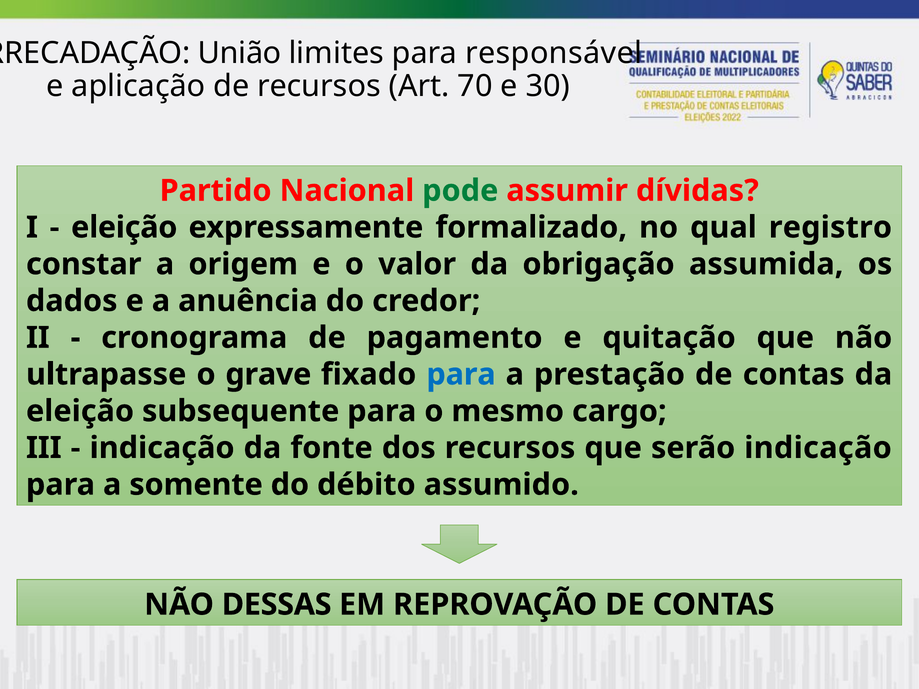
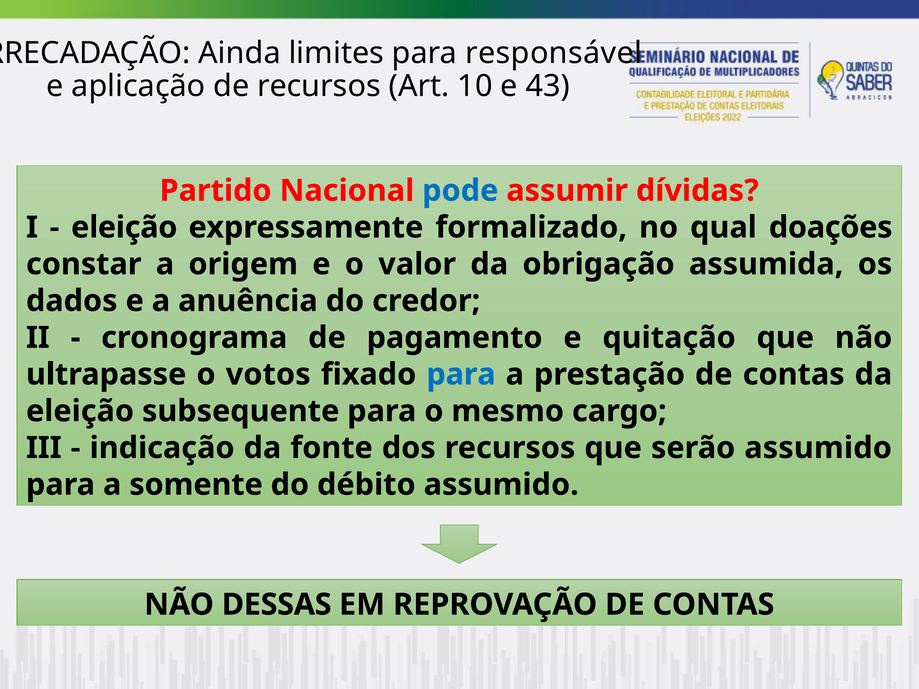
União: União -> Ainda
70: 70 -> 10
30: 30 -> 43
pode colour: green -> blue
registro: registro -> doações
grave: grave -> votos
serão indicação: indicação -> assumido
